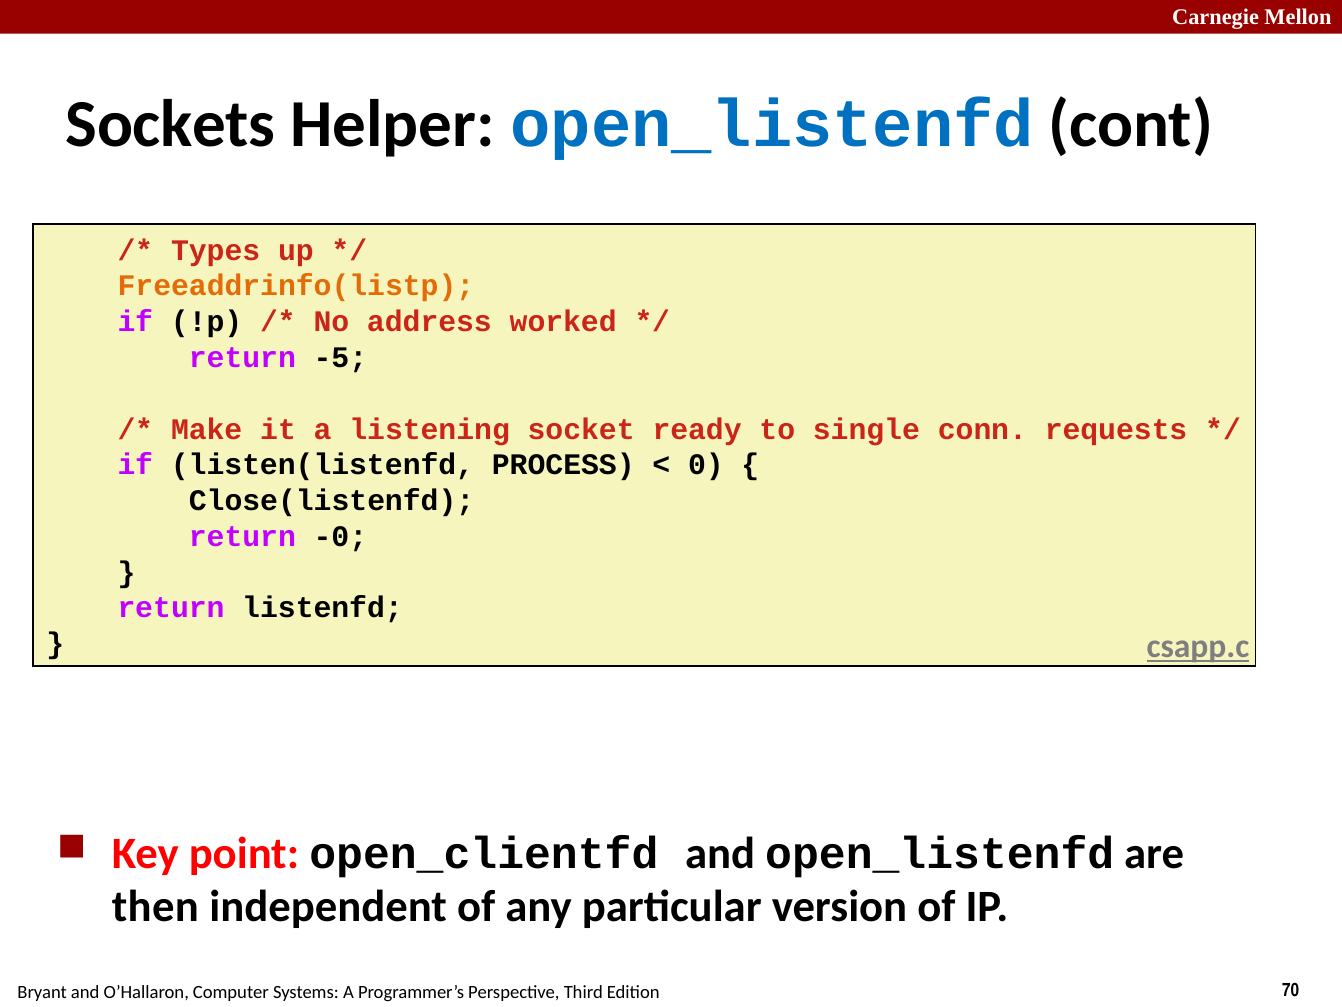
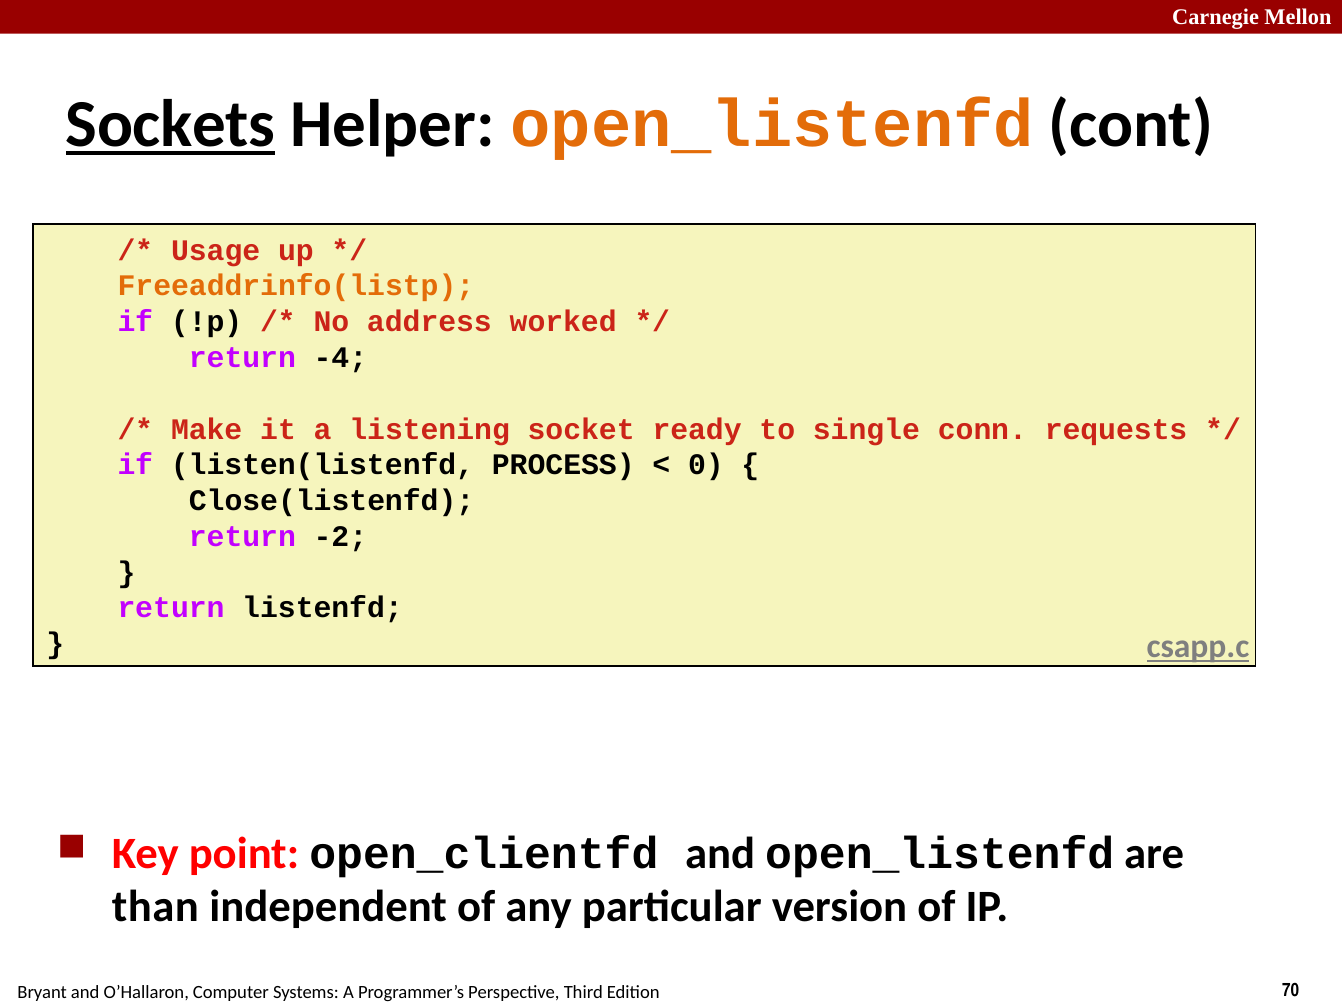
Sockets underline: none -> present
open_listenfd at (772, 125) colour: blue -> orange
Types: Types -> Usage
-5: -5 -> -4
-0: -0 -> -2
then: then -> than
